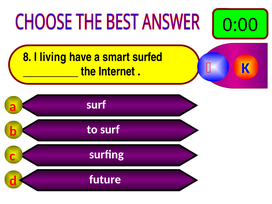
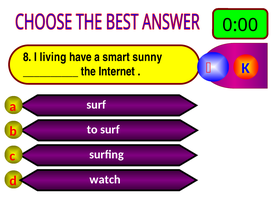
surfed: surfed -> sunny
future: future -> watch
